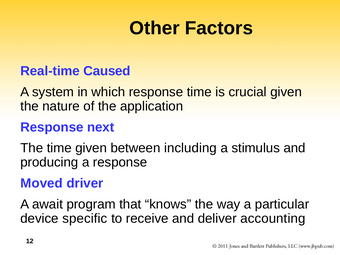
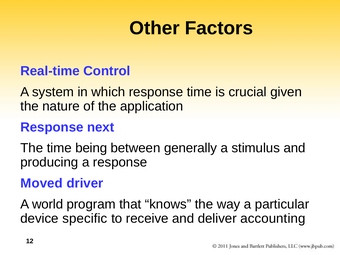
Caused: Caused -> Control
time given: given -> being
including: including -> generally
await: await -> world
